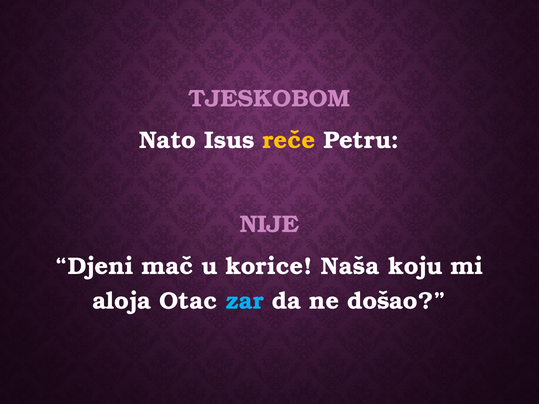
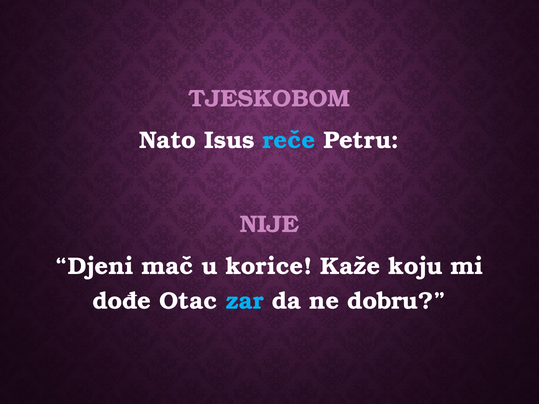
reče colour: yellow -> light blue
Naša: Naša -> Kaže
aloja: aloja -> dođe
došao: došao -> dobru
